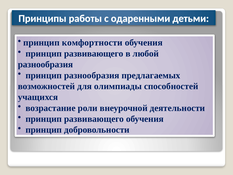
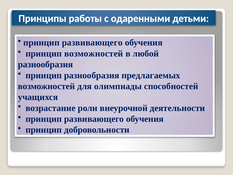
комфортности at (92, 43): комфортности -> развивающего
развивающего at (94, 53): развивающего -> возможностей
